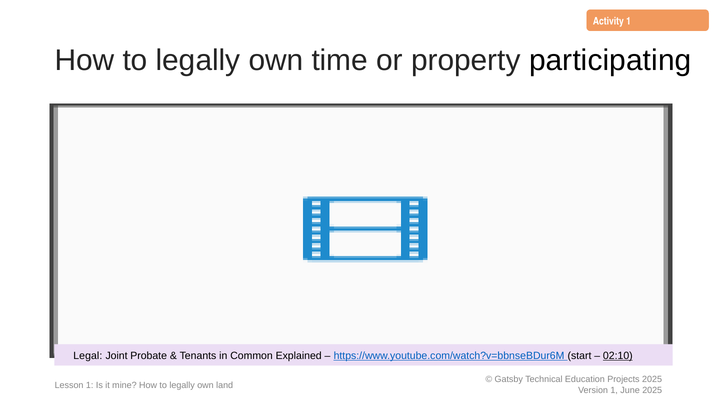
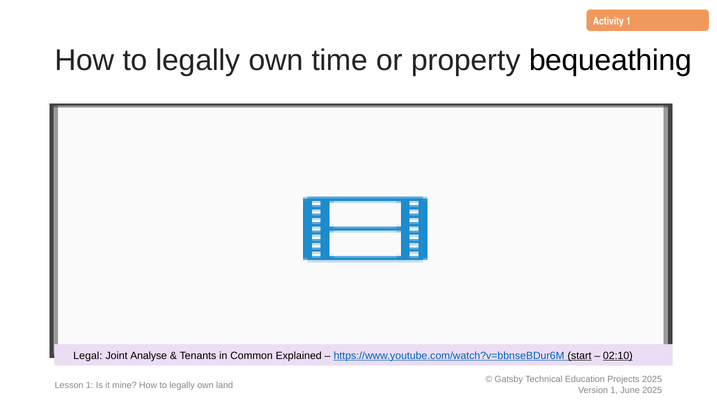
participating: participating -> bequeathing
Probate: Probate -> Analyse
start underline: none -> present
